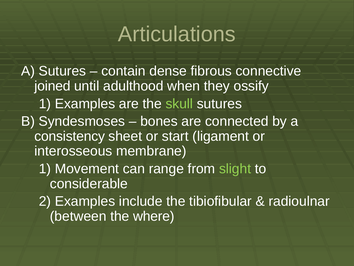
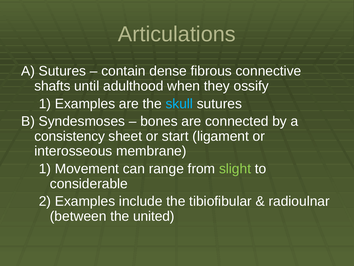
joined: joined -> shafts
skull colour: light green -> light blue
where: where -> united
